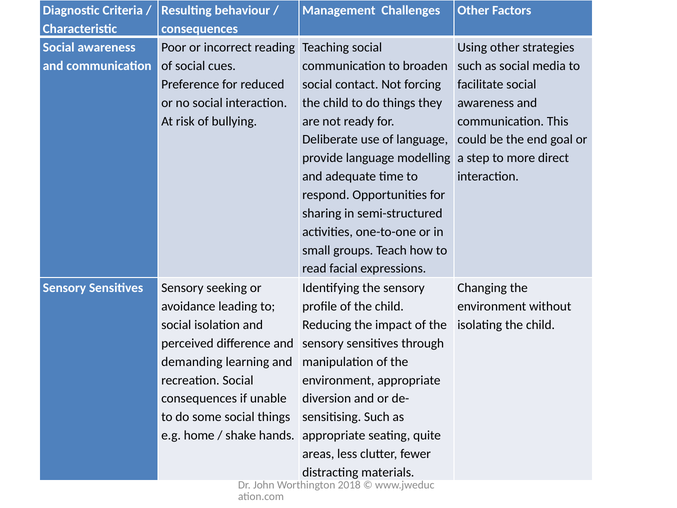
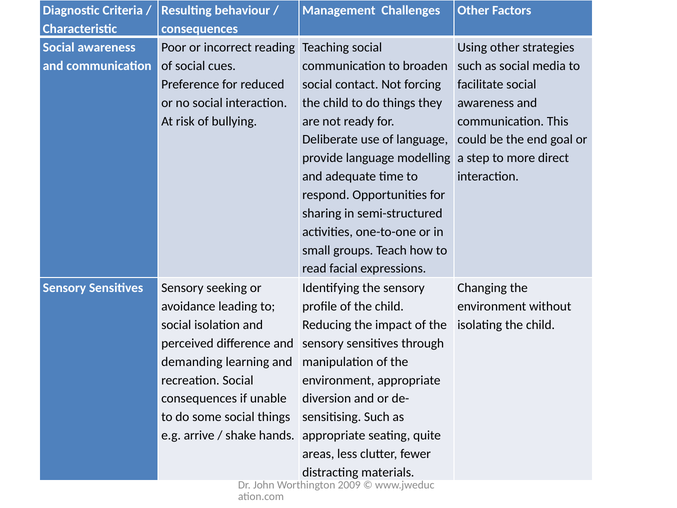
home: home -> arrive
2018: 2018 -> 2009
